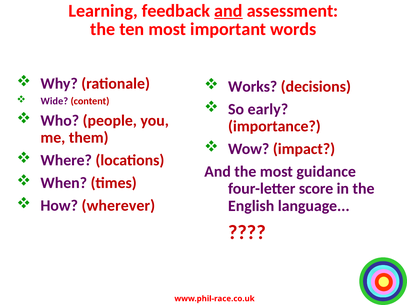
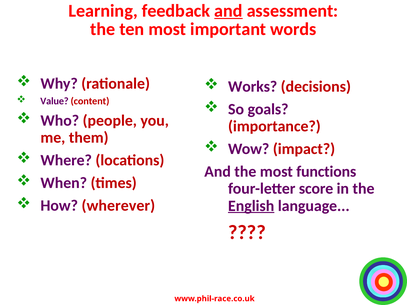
Wide: Wide -> Value
early: early -> goals
guidance: guidance -> functions
English underline: none -> present
